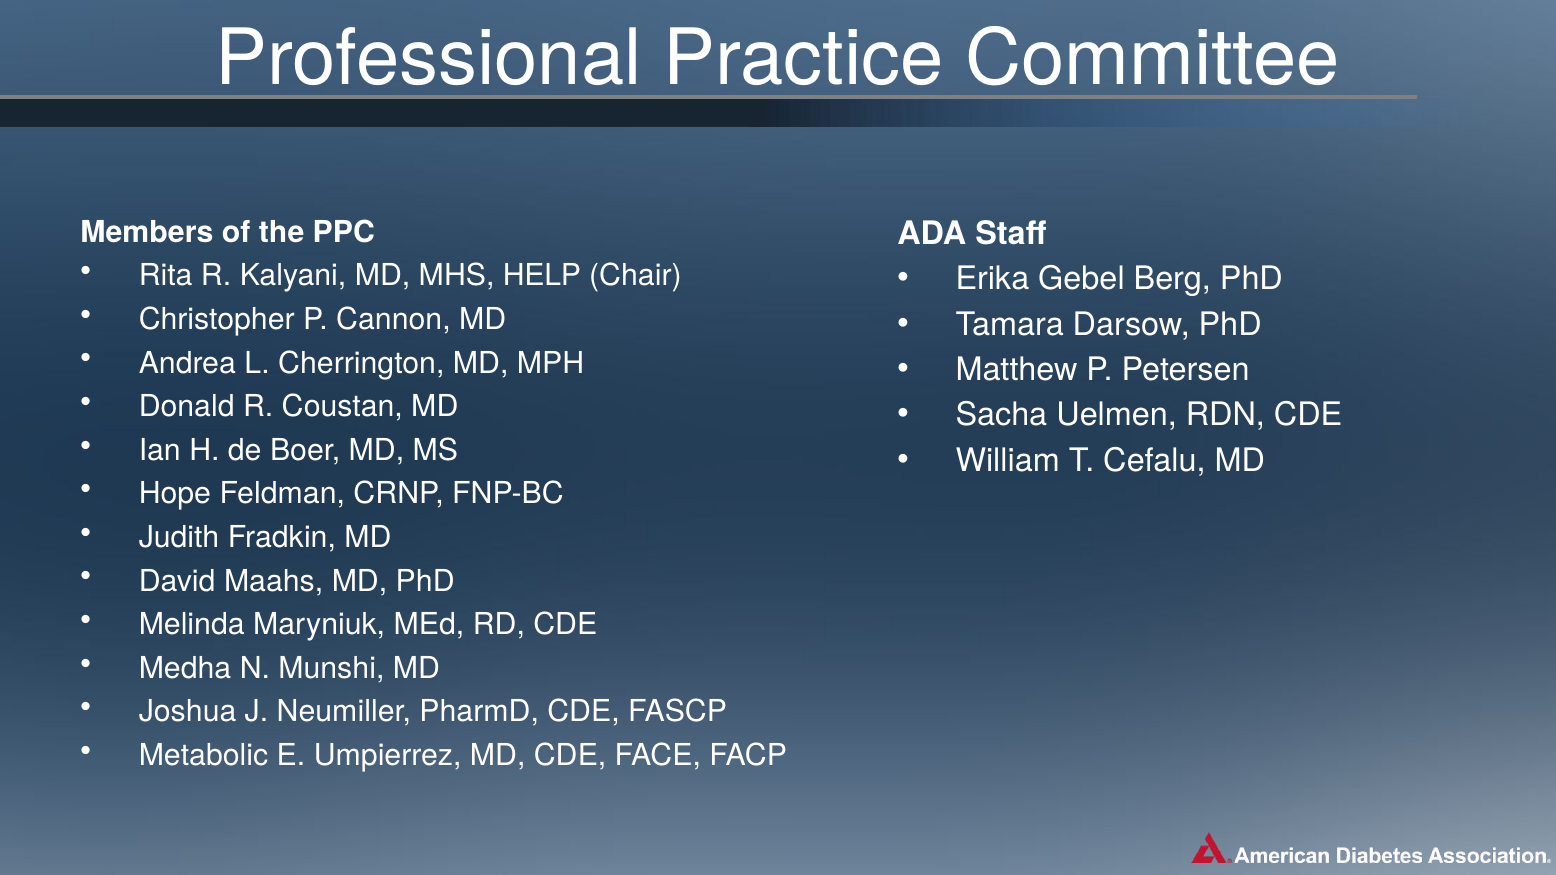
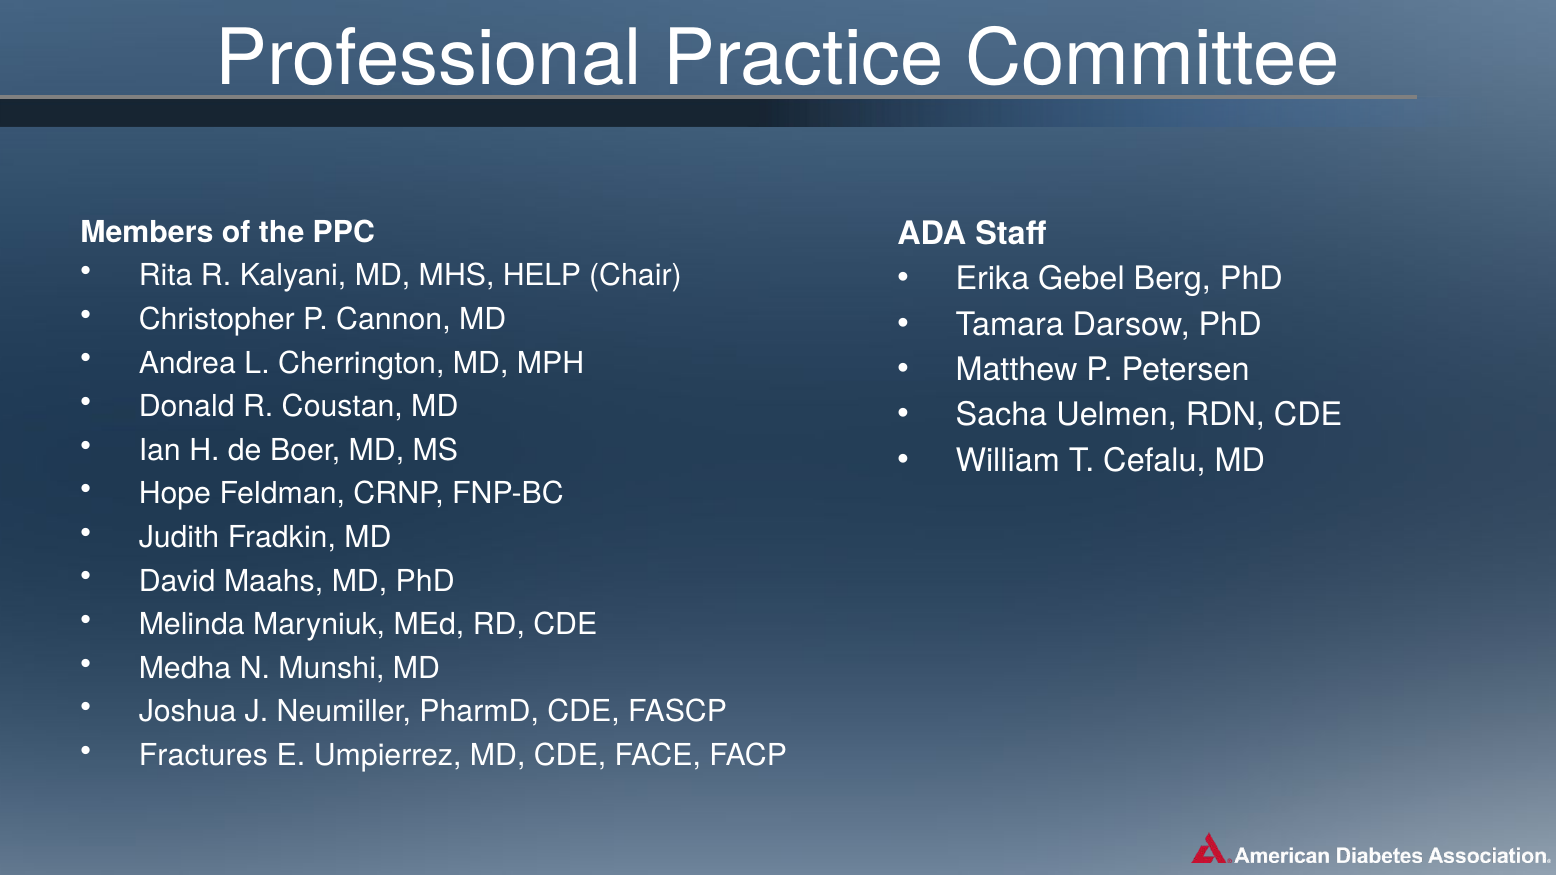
Metabolic: Metabolic -> Fractures
